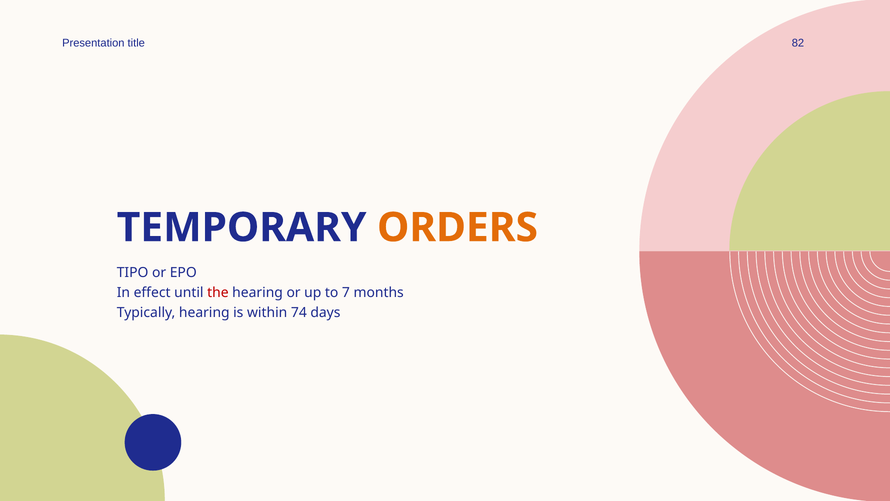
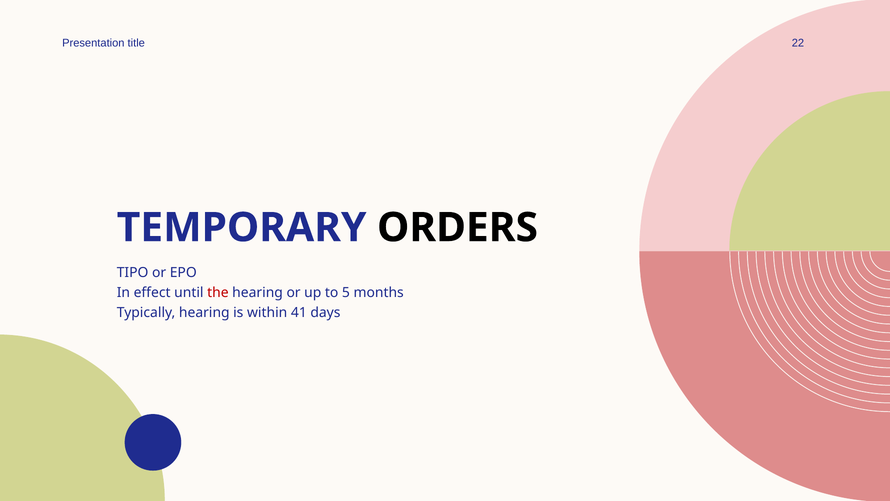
82: 82 -> 22
ORDERS colour: orange -> black
7: 7 -> 5
74: 74 -> 41
